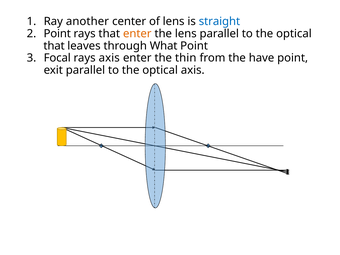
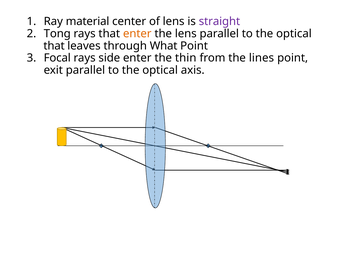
another: another -> material
straight colour: blue -> purple
Point at (57, 34): Point -> Tong
rays axis: axis -> side
have: have -> lines
